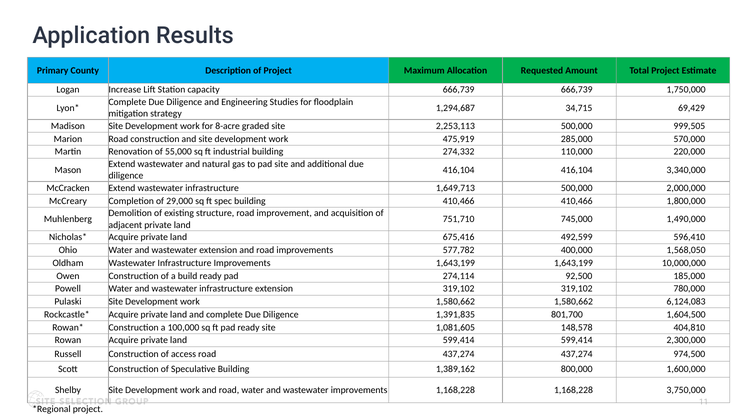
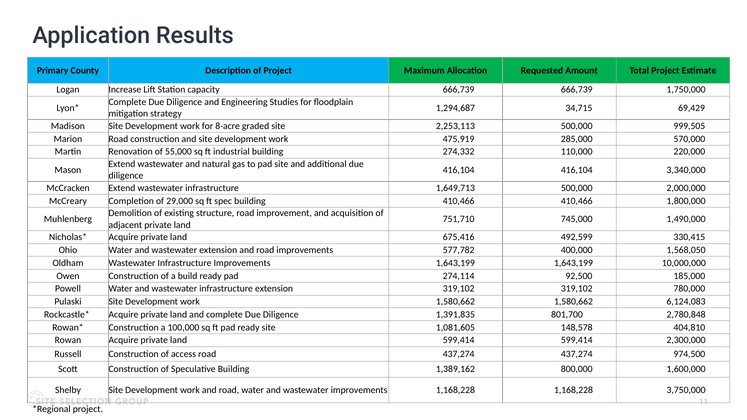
596,410: 596,410 -> 330,415
1,604,500: 1,604,500 -> 2,780,848
